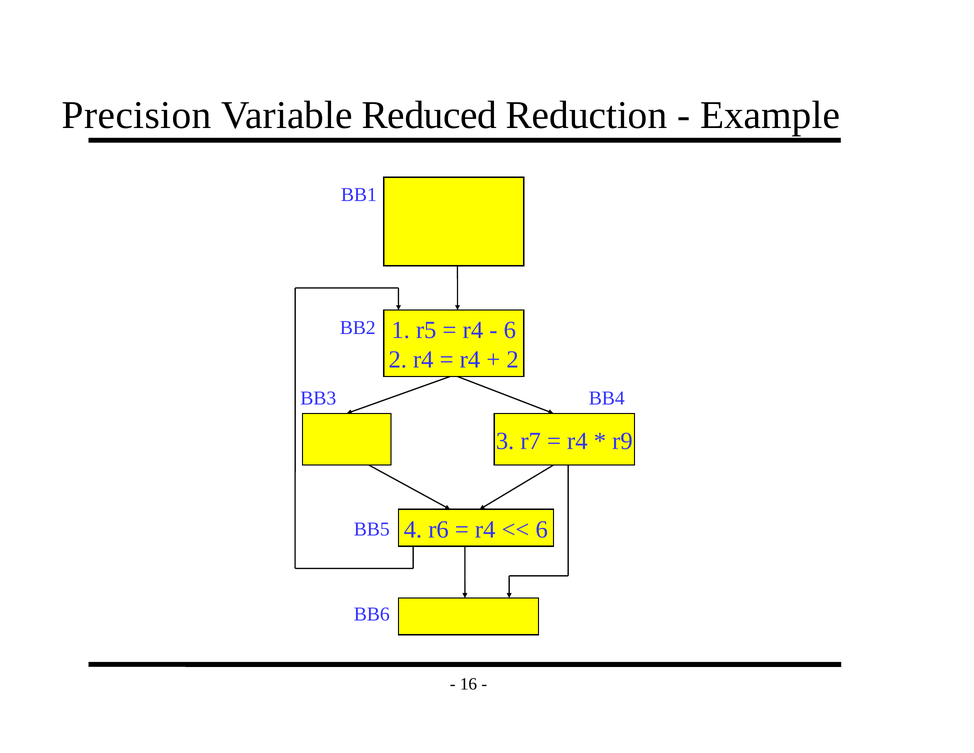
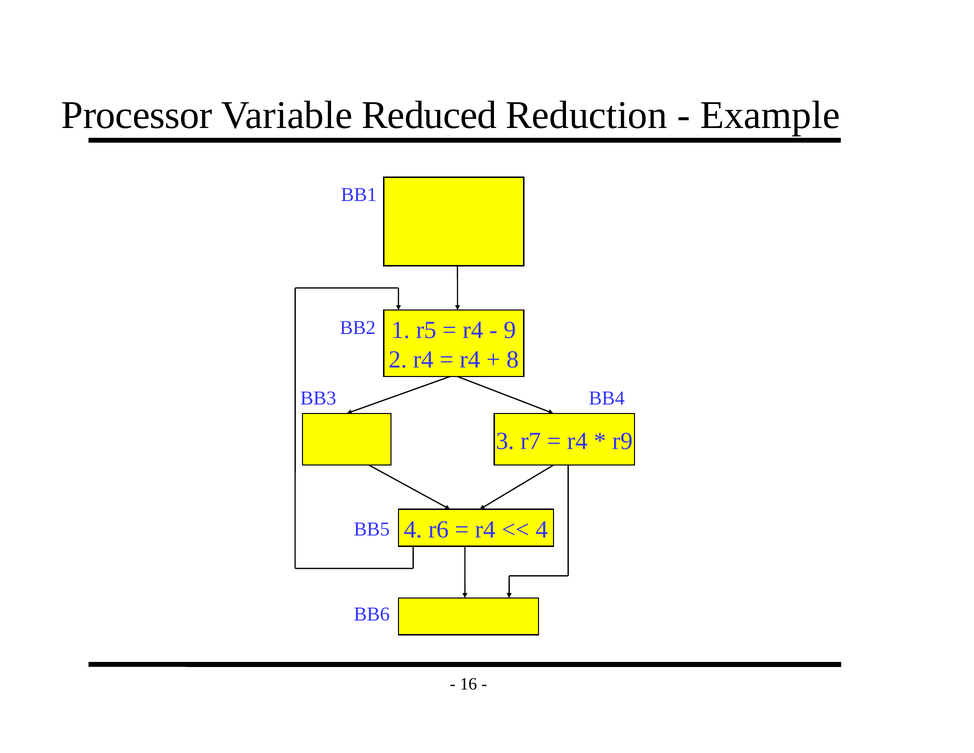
Precision: Precision -> Processor
6 at (510, 330): 6 -> 9
2 at (513, 360): 2 -> 8
6 at (542, 529): 6 -> 4
